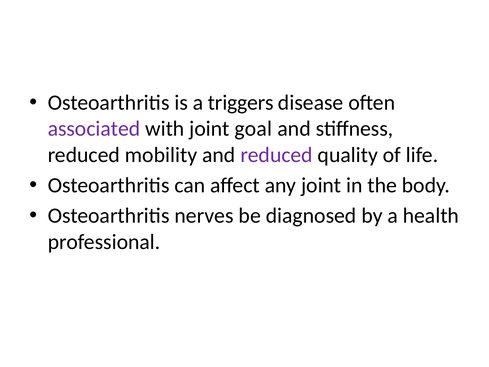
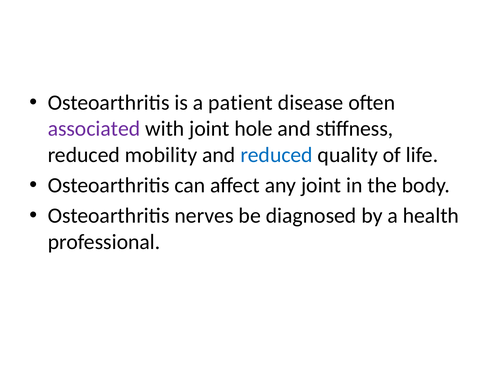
triggers: triggers -> patient
goal: goal -> hole
reduced at (277, 155) colour: purple -> blue
